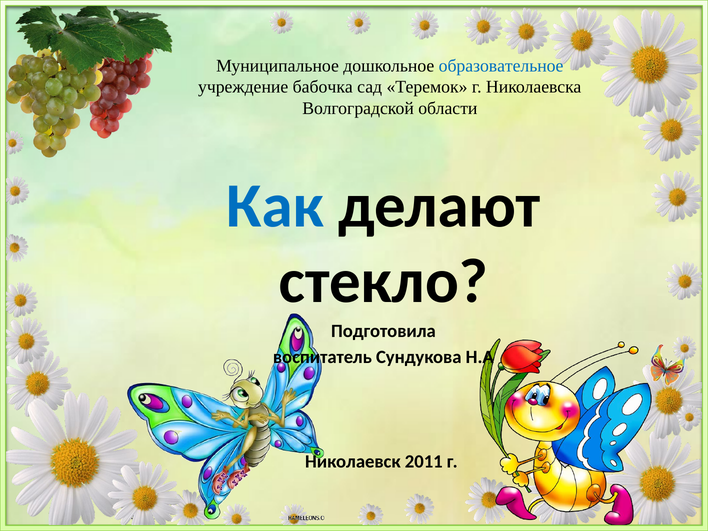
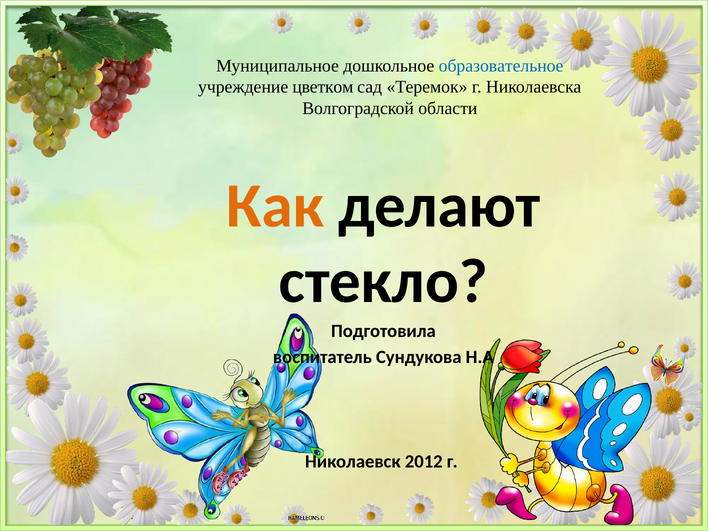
бабочка: бабочка -> цветком
Как colour: blue -> orange
2011: 2011 -> 2012
